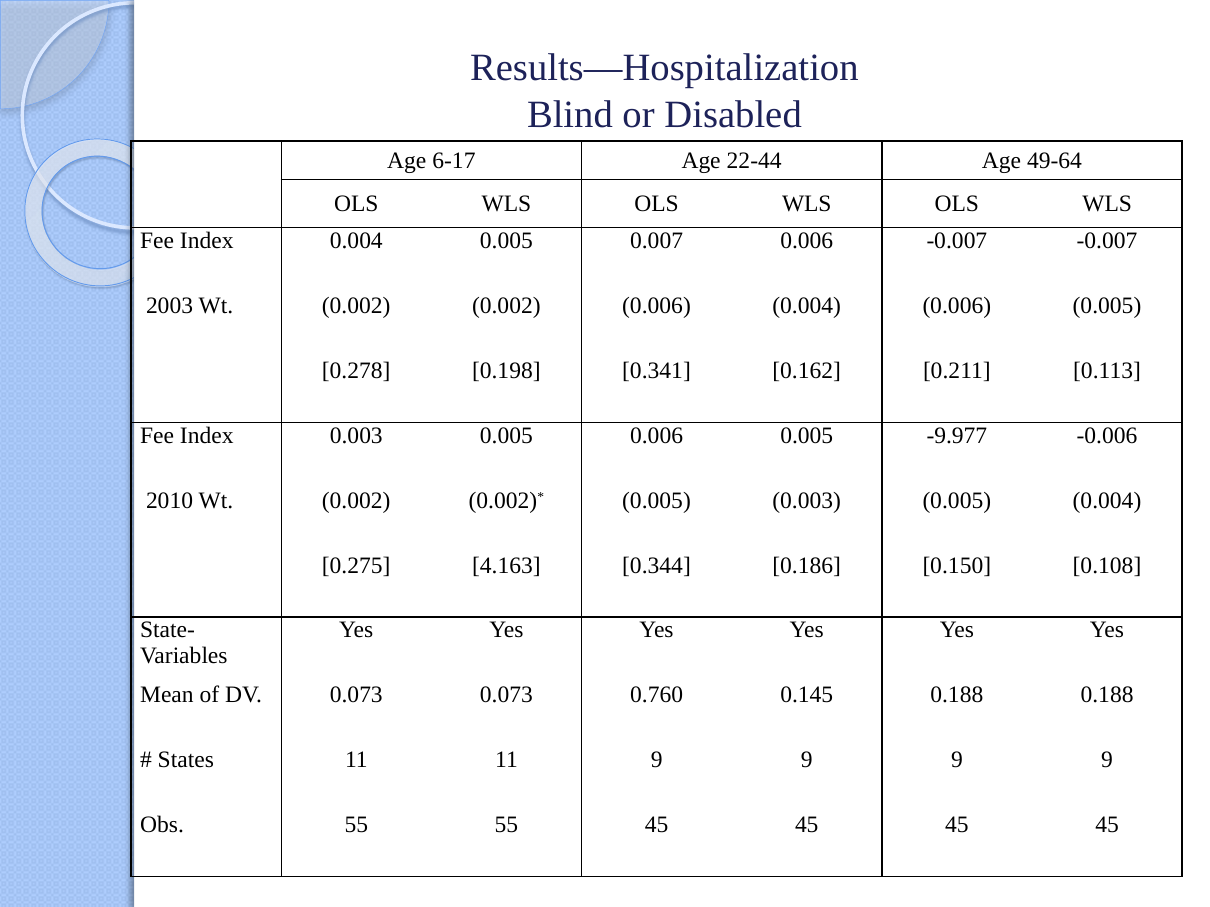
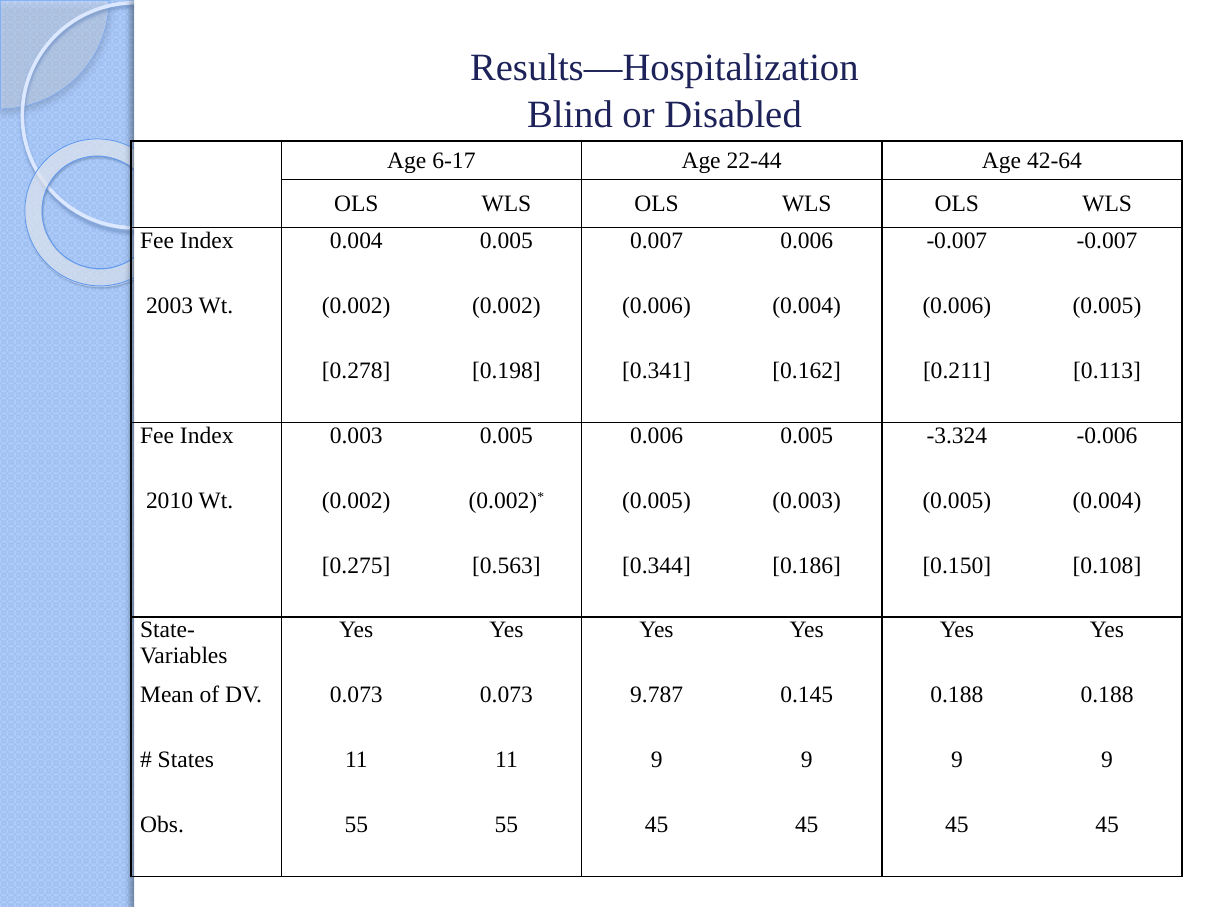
49-64: 49-64 -> 42-64
-9.977: -9.977 -> -3.324
4.163: 4.163 -> 0.563
0.760: 0.760 -> 9.787
